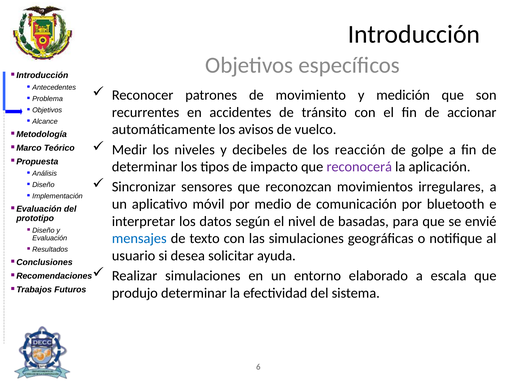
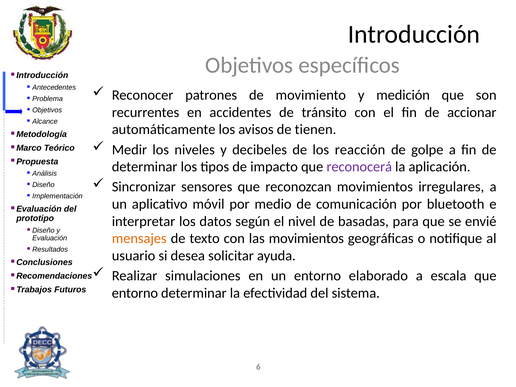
vuelco: vuelco -> tienen
mensajes colour: blue -> orange
las simulaciones: simulaciones -> movimientos
produjo at (135, 293): produjo -> entorno
